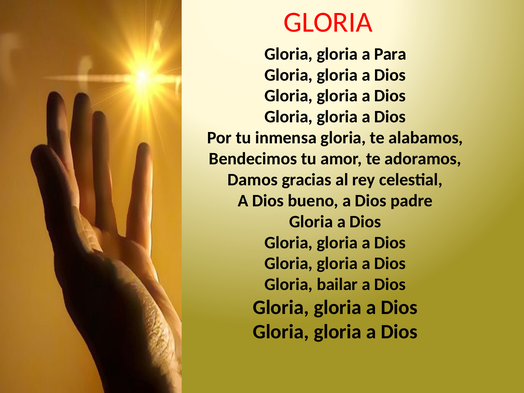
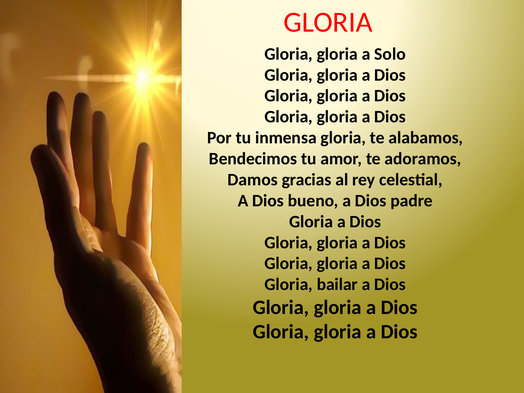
Para: Para -> Solo
